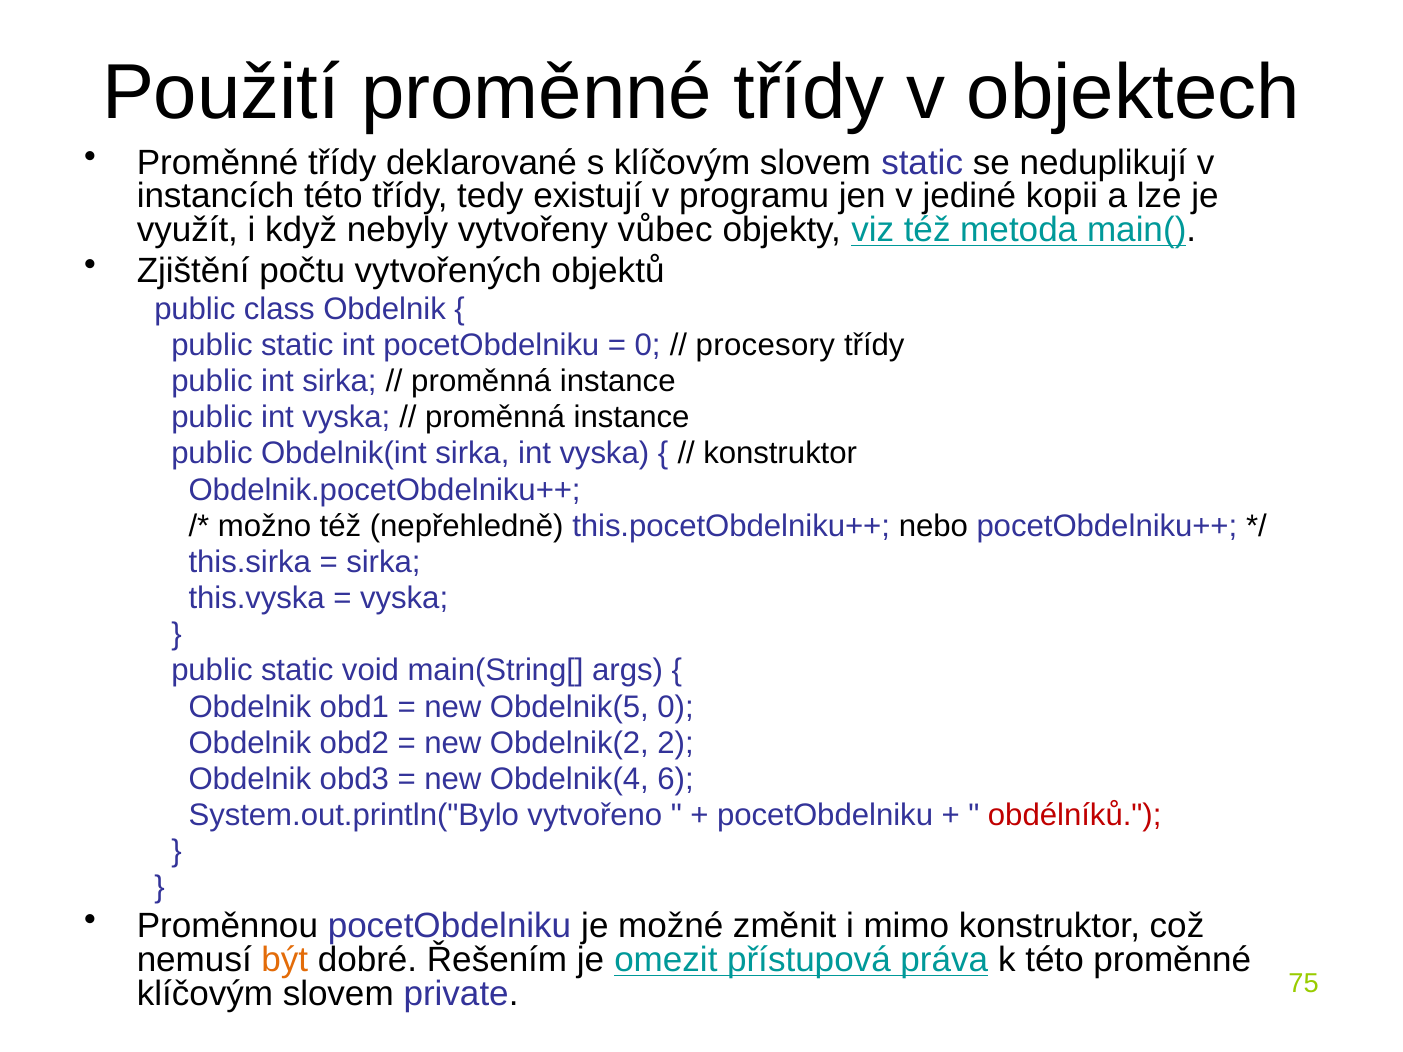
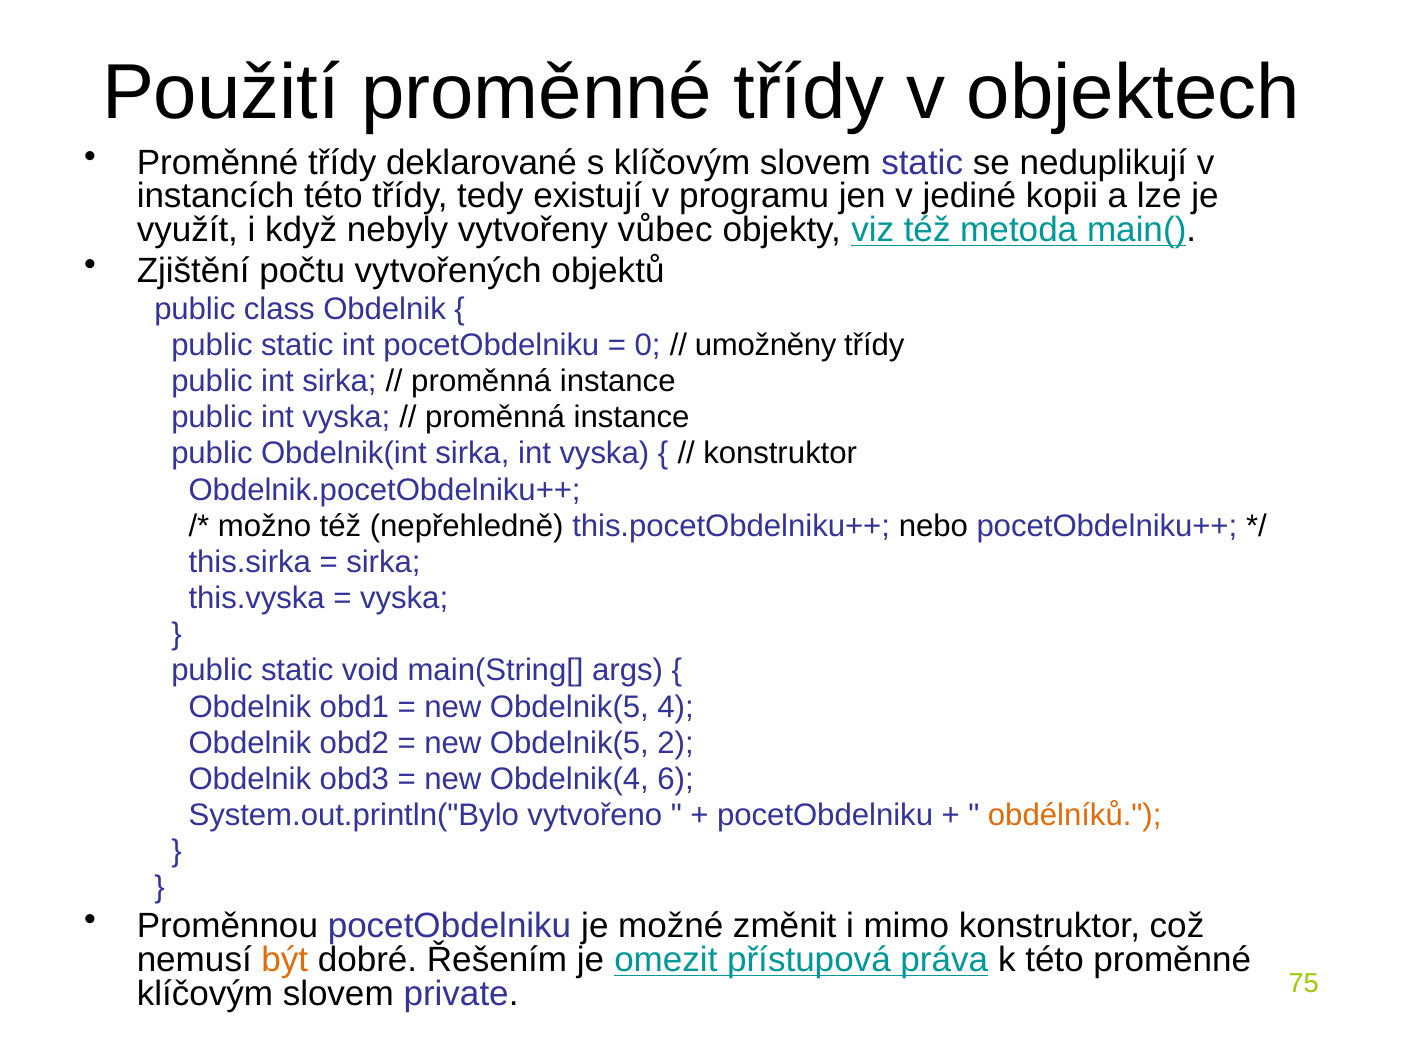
procesory: procesory -> umožněny
Obdelnik(5 0: 0 -> 4
Obdelnik(2 at (569, 743): Obdelnik(2 -> Obdelnik(5
obdélníků colour: red -> orange
